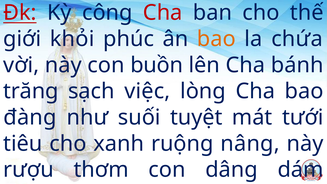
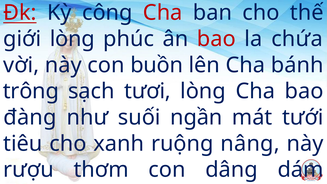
giới khỏi: khỏi -> lòng
bao at (216, 39) colour: orange -> red
trăng: trăng -> trông
việc: việc -> tươi
tuyệt: tuyệt -> ngần
